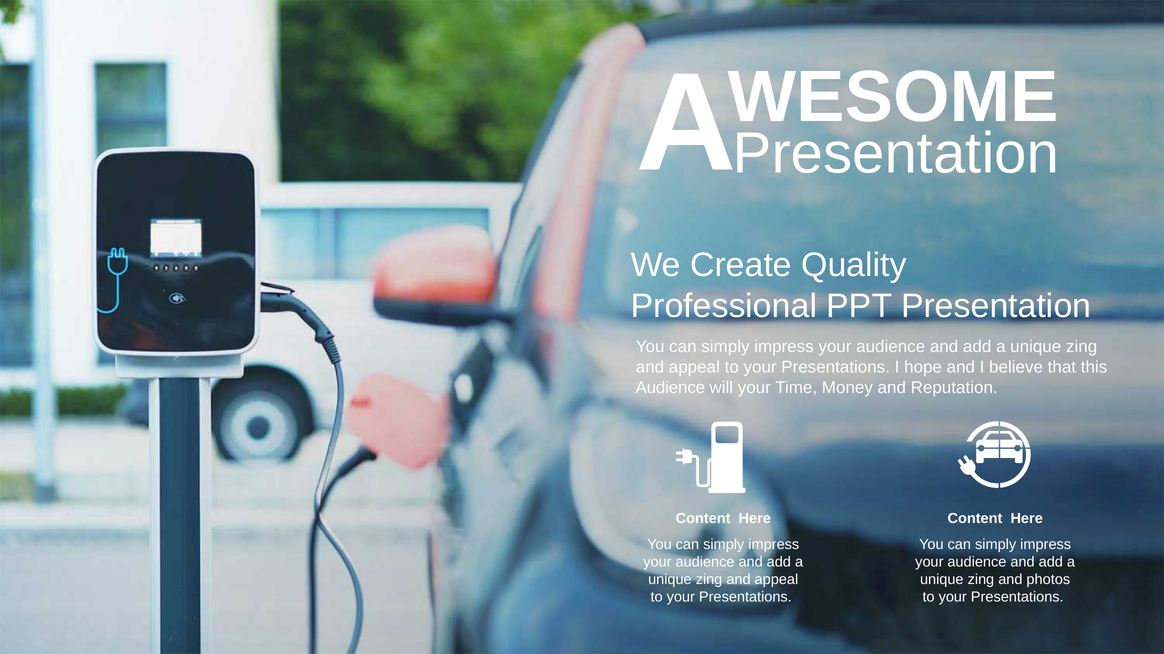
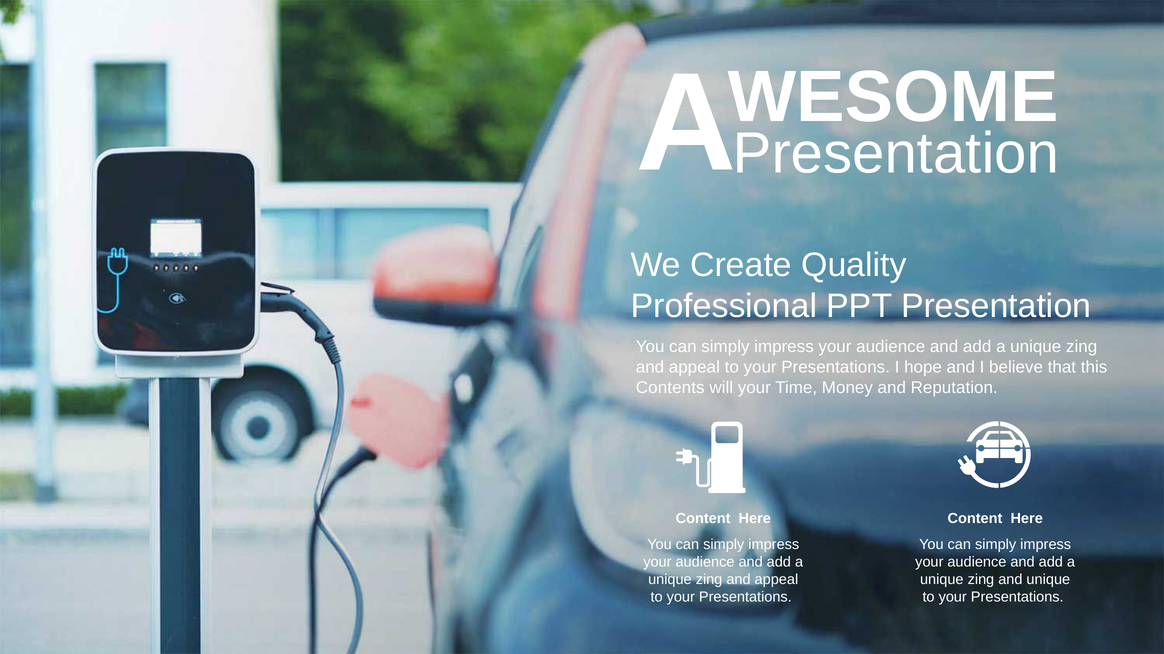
Audience at (670, 388): Audience -> Contents
and photos: photos -> unique
